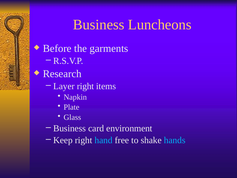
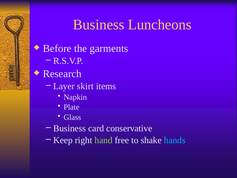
Layer right: right -> skirt
environment: environment -> conservative
hand colour: light blue -> light green
